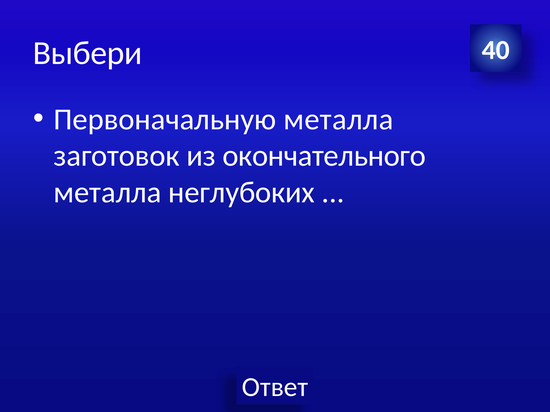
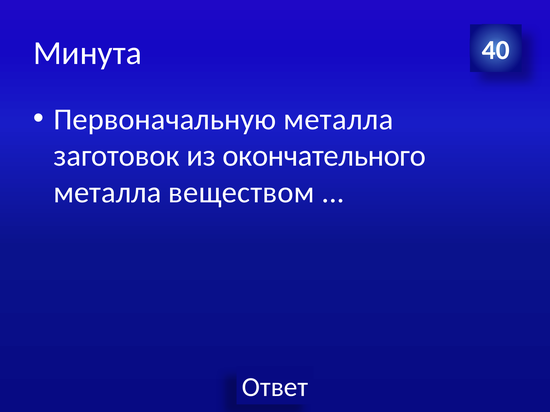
Выбери: Выбери -> Минута
неглубоких: неглубоких -> веществом
